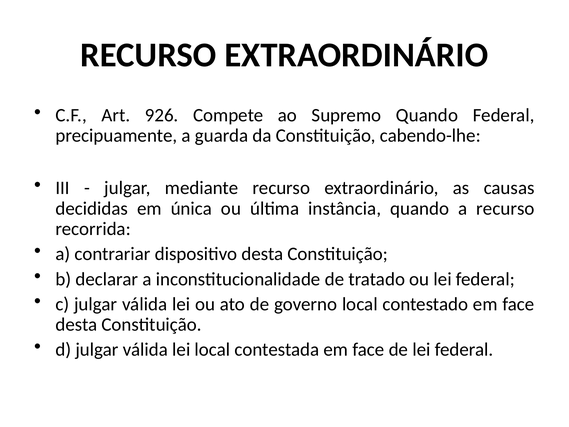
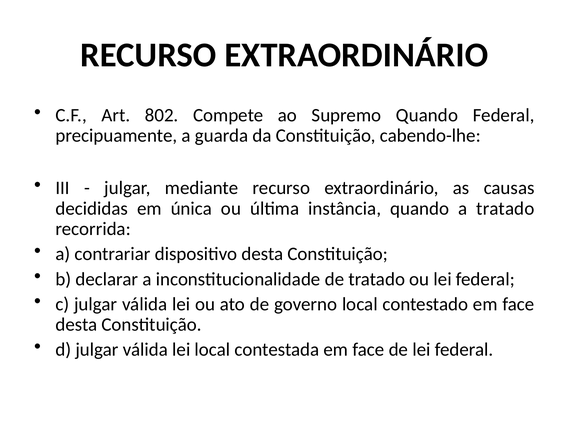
926: 926 -> 802
a recurso: recurso -> tratado
